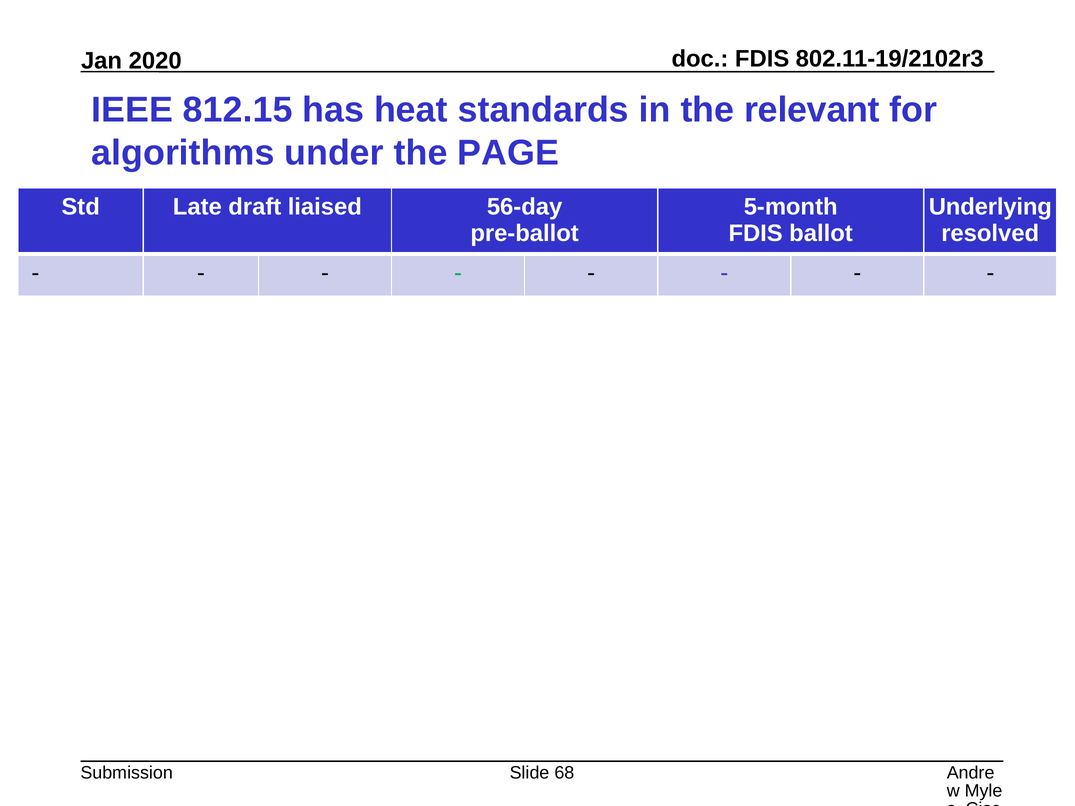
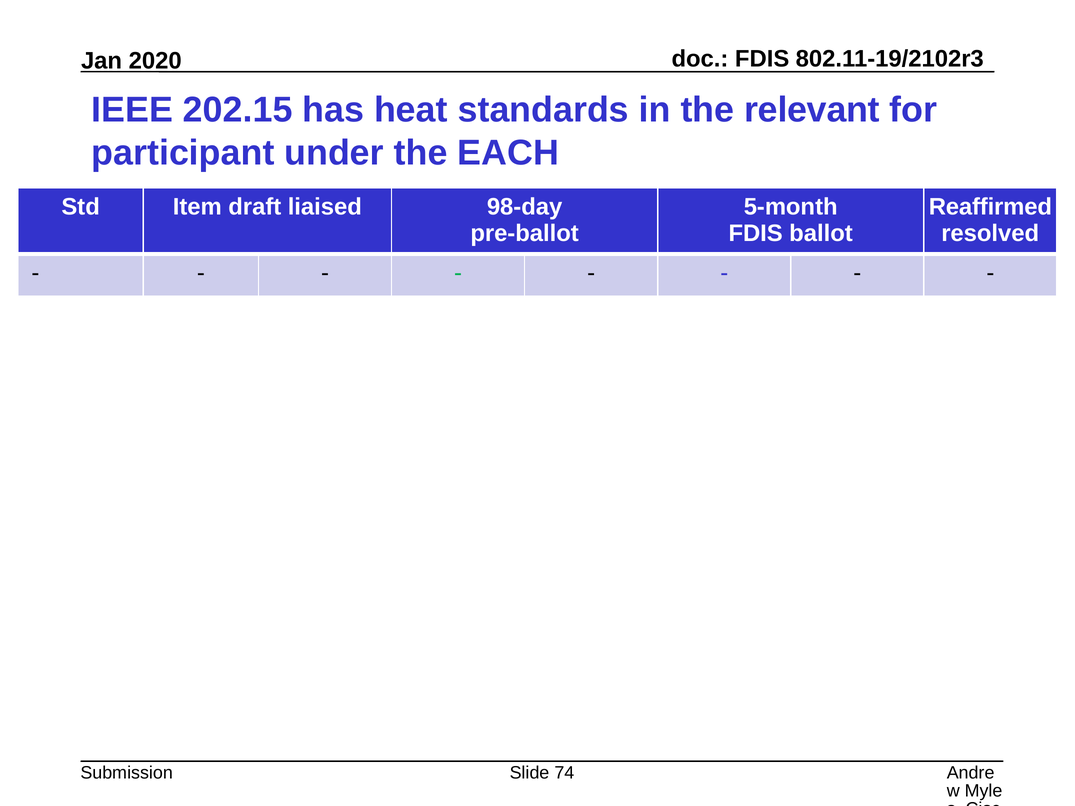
812.15: 812.15 -> 202.15
algorithms: algorithms -> participant
PAGE: PAGE -> EACH
Late: Late -> Item
56-day: 56-day -> 98-day
Underlying: Underlying -> Reaffirmed
68: 68 -> 74
